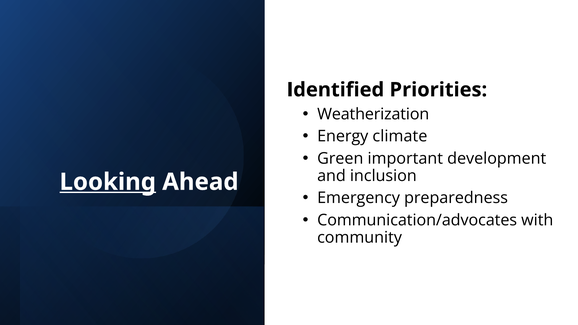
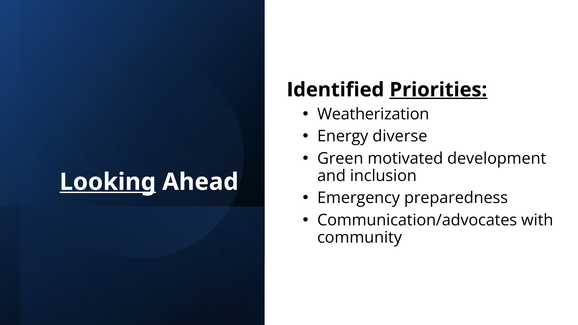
Priorities underline: none -> present
climate: climate -> diverse
important: important -> motivated
